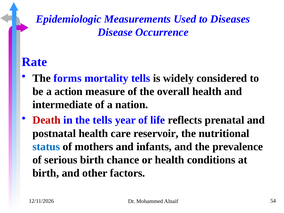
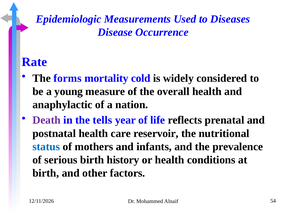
mortality tells: tells -> cold
action: action -> young
intermediate: intermediate -> anaphylactic
Death colour: red -> purple
chance: chance -> history
